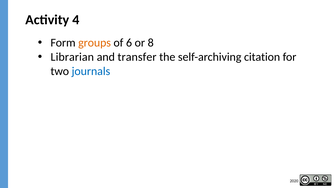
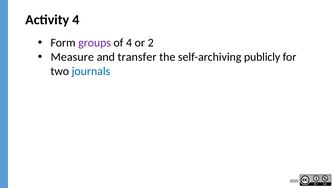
groups colour: orange -> purple
of 6: 6 -> 4
8: 8 -> 2
Librarian: Librarian -> Measure
citation: citation -> publicly
